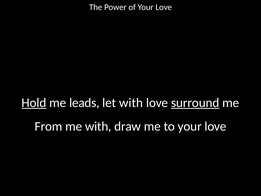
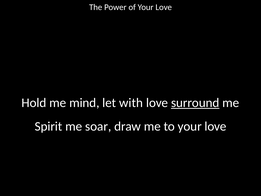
Hold underline: present -> none
leads: leads -> mind
From: From -> Spirit
me with: with -> soar
